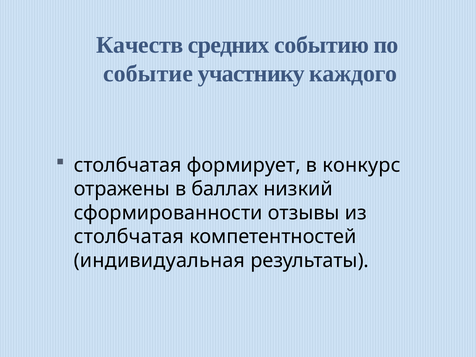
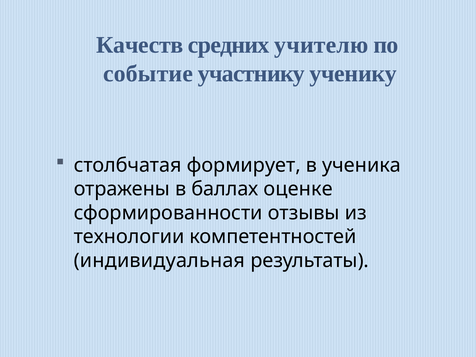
событию: событию -> учителю
каждого: каждого -> ученику
конкурс: конкурс -> ученика
низкий: низкий -> оценке
столбчатая at (129, 237): столбчатая -> технологии
